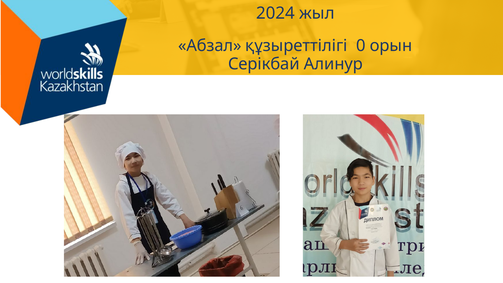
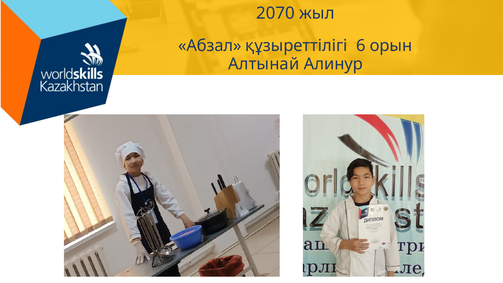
2024: 2024 -> 2070
0: 0 -> 6
Серікбай: Серікбай -> Алтынай
